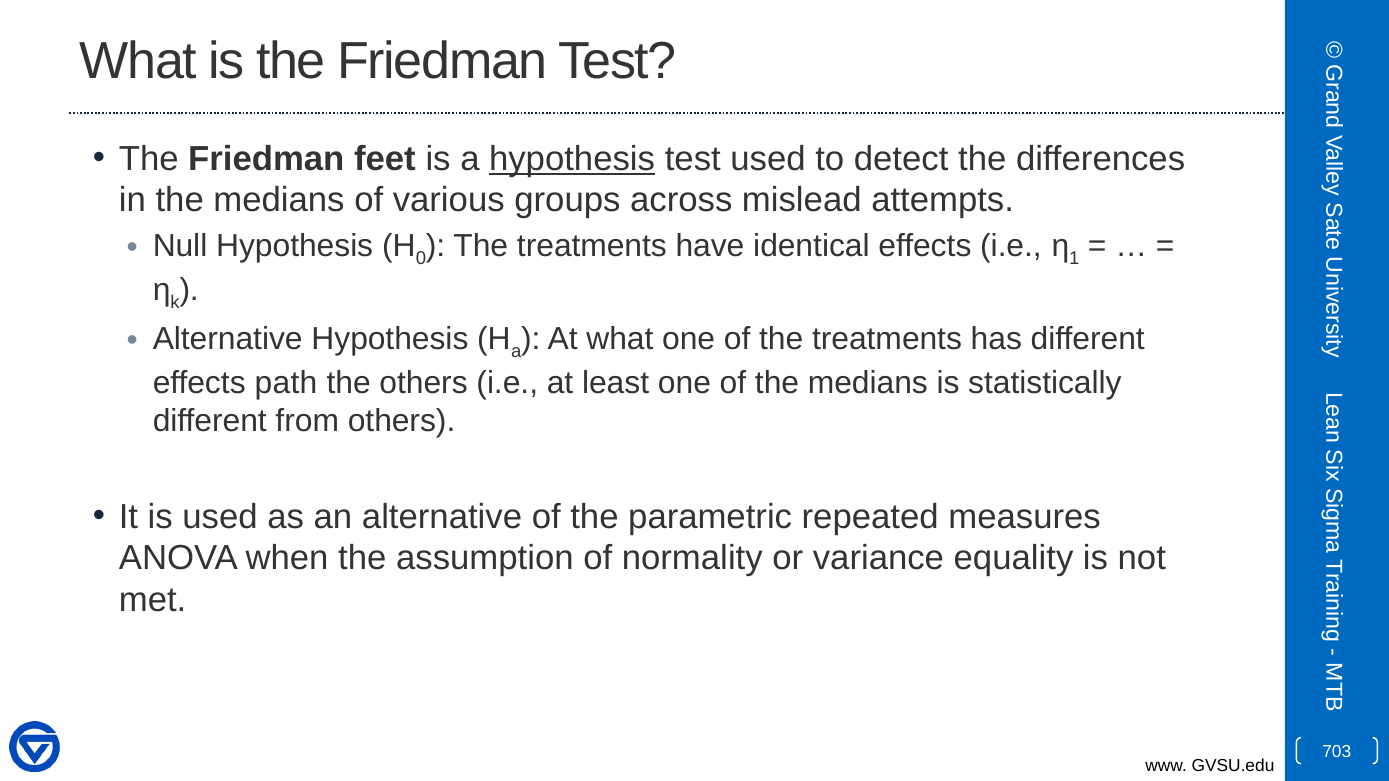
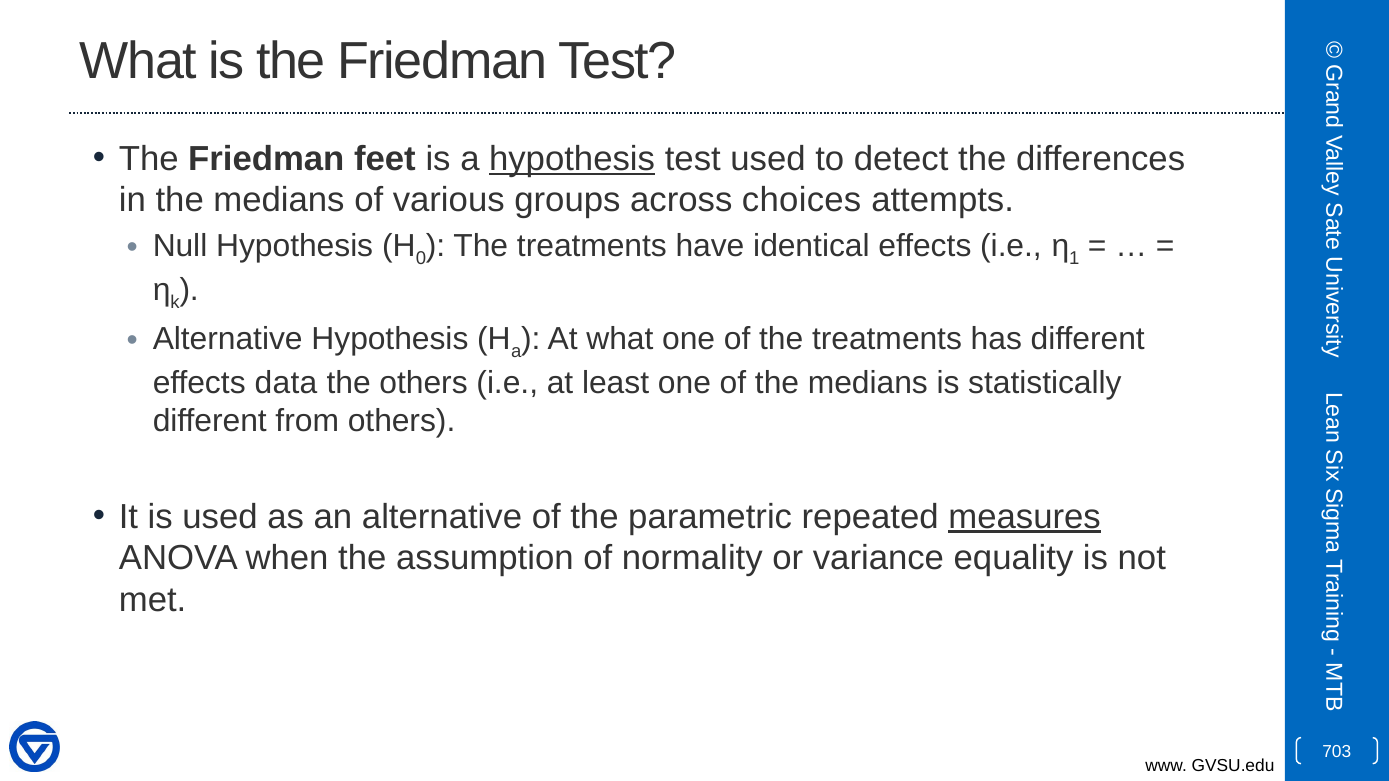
mislead: mislead -> choices
path: path -> data
measures underline: none -> present
